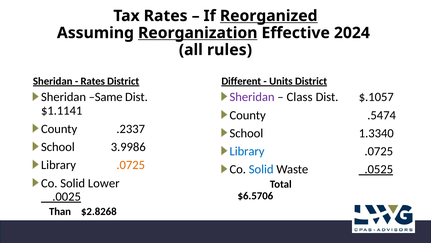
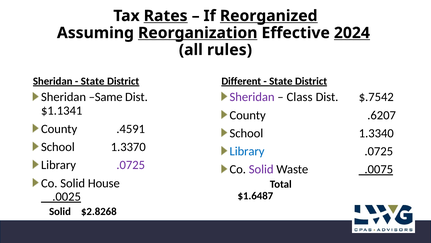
Rates at (166, 16) underline: none -> present
2024 underline: none -> present
Rates at (93, 81): Rates -> State
Units at (281, 81): Units -> State
$.1057: $.1057 -> $.7542
$1.1141: $1.1141 -> $1.1341
.5474: .5474 -> .6207
.2337: .2337 -> .4591
3.9986: 3.9986 -> 1.3370
.0725 at (131, 165) colour: orange -> purple
Solid at (261, 169) colour: blue -> purple
.0525: .0525 -> .0075
Lower: Lower -> House
$6.5706: $6.5706 -> $1.6487
Than at (60, 211): Than -> Solid
